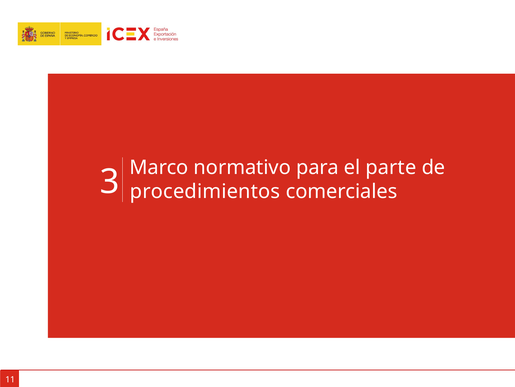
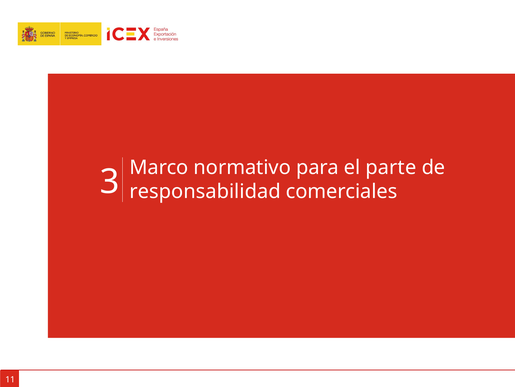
procedimientos: procedimientos -> responsabilidad
